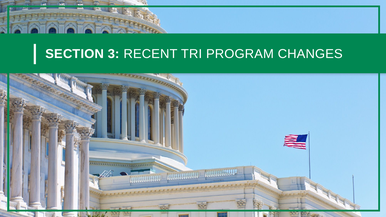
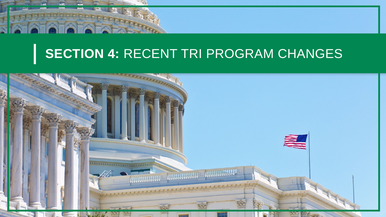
3: 3 -> 4
